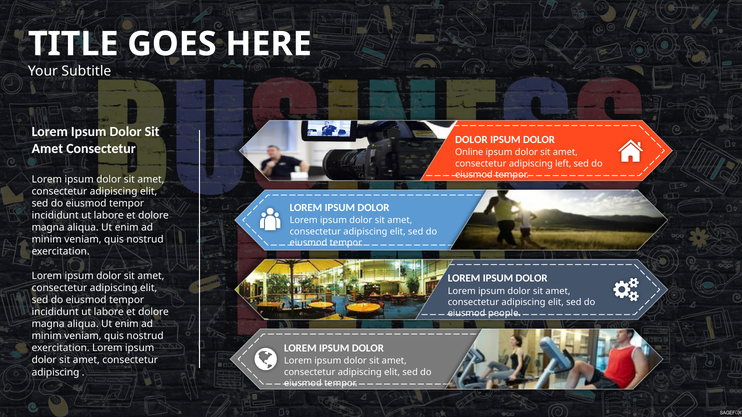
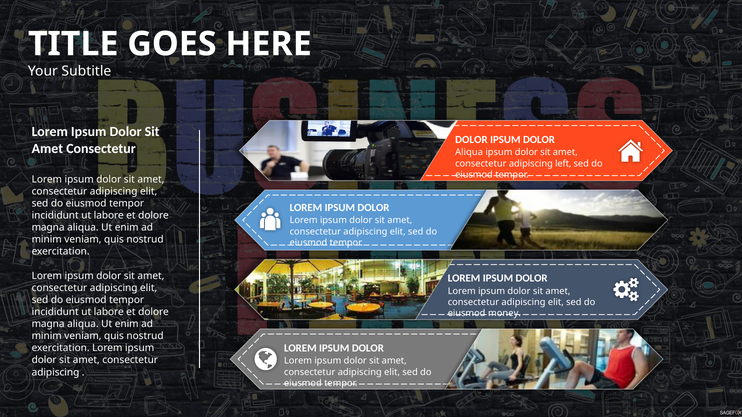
Online at (469, 153): Online -> Aliqua
people: people -> money
